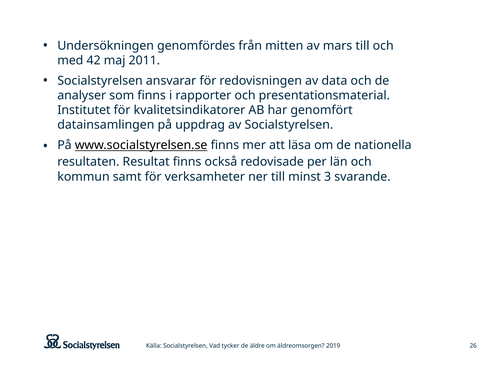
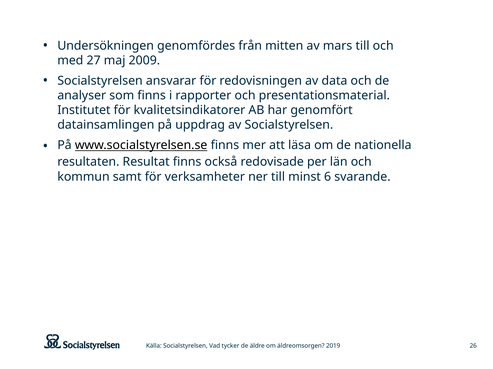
42: 42 -> 27
2011: 2011 -> 2009
3: 3 -> 6
